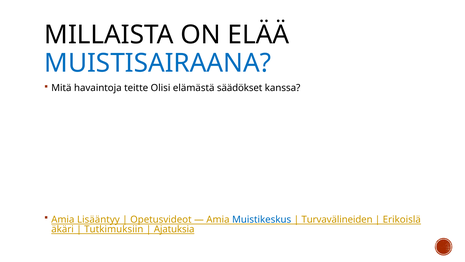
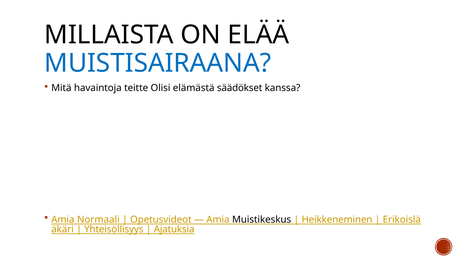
Lisääntyy: Lisääntyy -> Normaali
Muistikeskus colour: blue -> black
Turvavälineiden: Turvavälineiden -> Heikkeneminen
Tutkimuksiin: Tutkimuksiin -> Yhteisöllisyys
